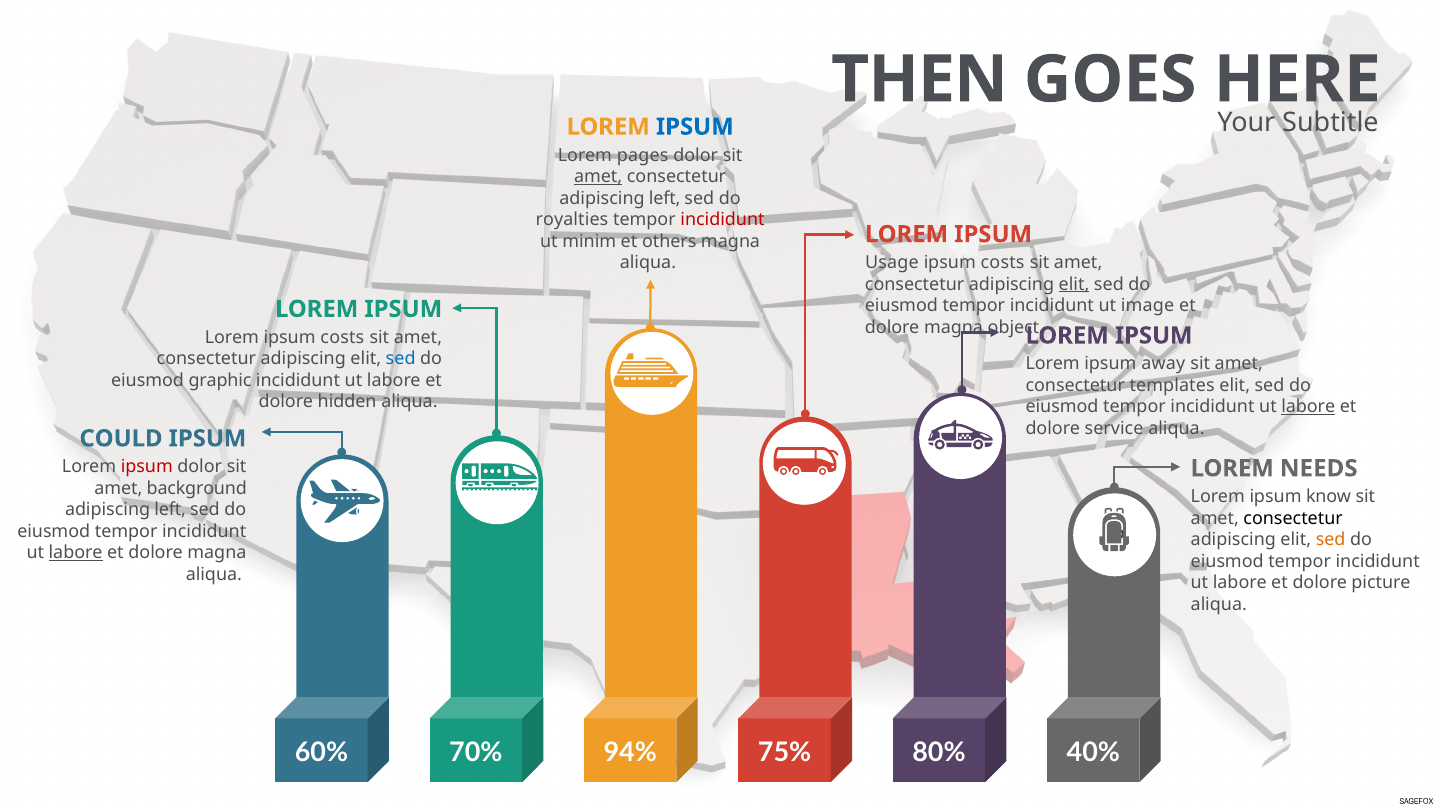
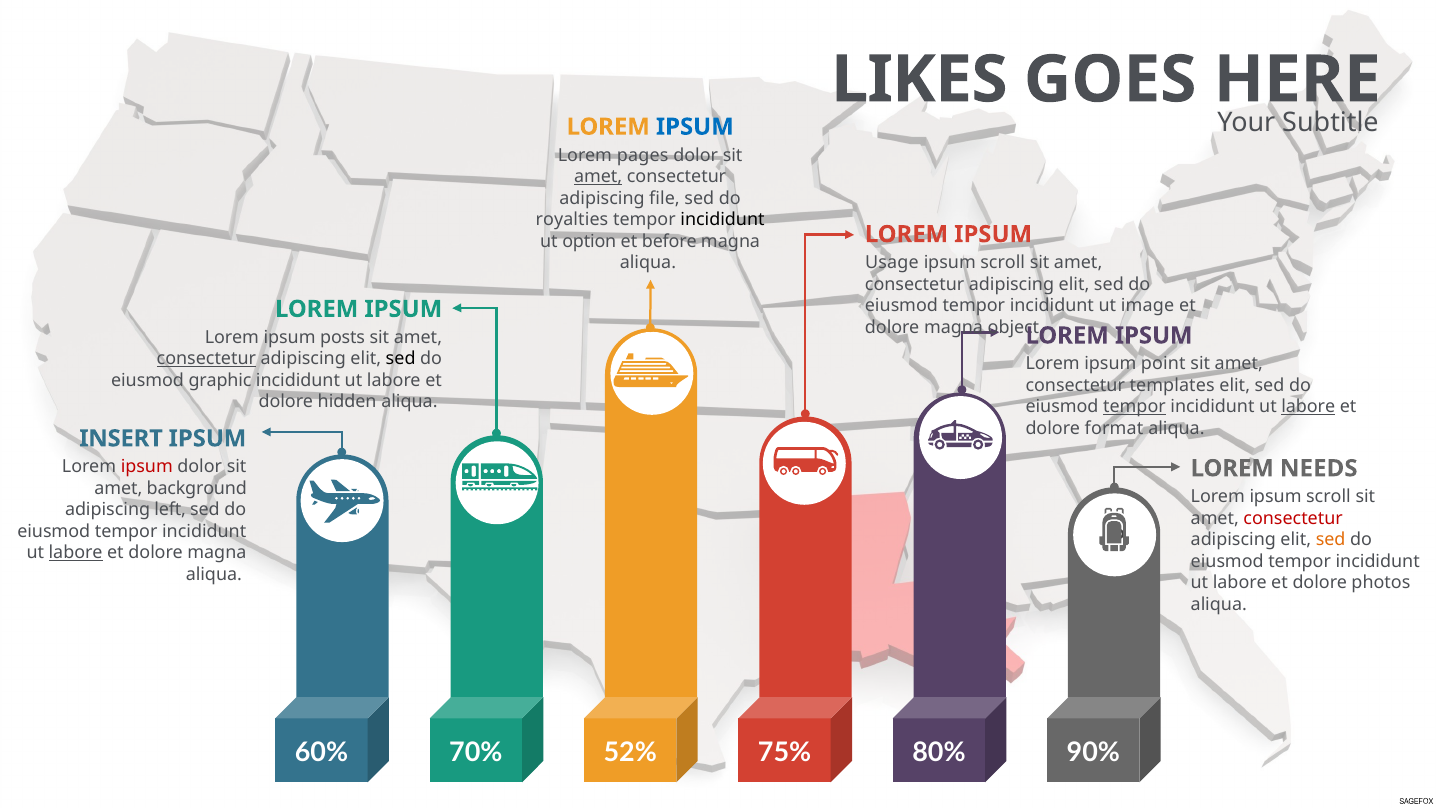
THEN: THEN -> LIKES
left at (665, 198): left -> file
incididunt at (722, 220) colour: red -> black
minim: minim -> option
others: others -> before
costs at (1003, 263): costs -> scroll
elit at (1074, 284) underline: present -> none
Lorem ipsum costs: costs -> posts
consectetur at (206, 359) underline: none -> present
sed at (401, 359) colour: blue -> black
away: away -> point
tempor at (1134, 407) underline: none -> present
service: service -> format
COULD: COULD -> INSERT
Lorem ipsum know: know -> scroll
consectetur at (1293, 518) colour: black -> red
picture: picture -> photos
94%: 94% -> 52%
40%: 40% -> 90%
